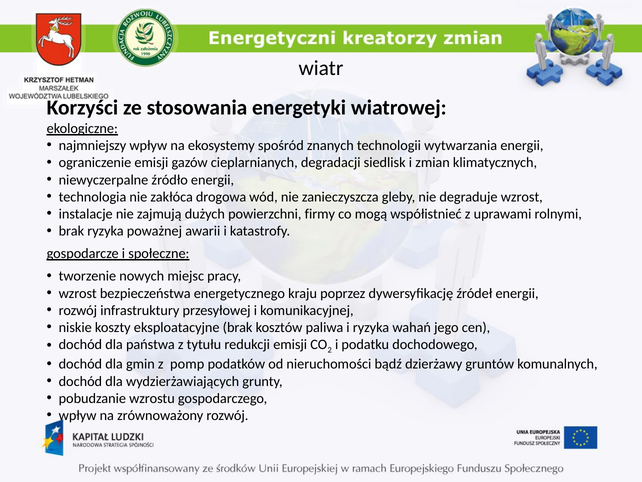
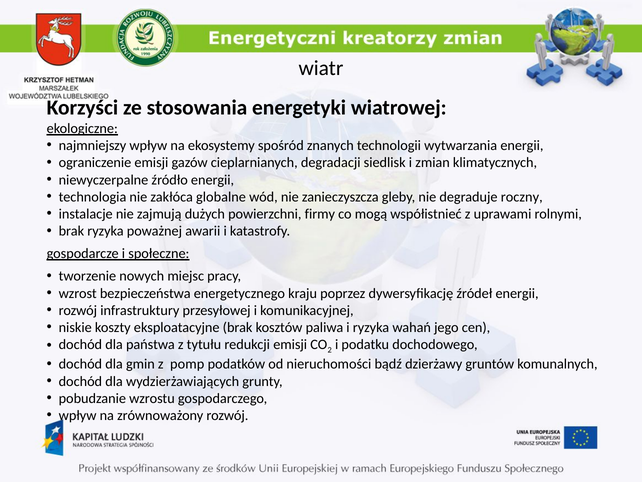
drogowa: drogowa -> globalne
degraduje wzrost: wzrost -> roczny
